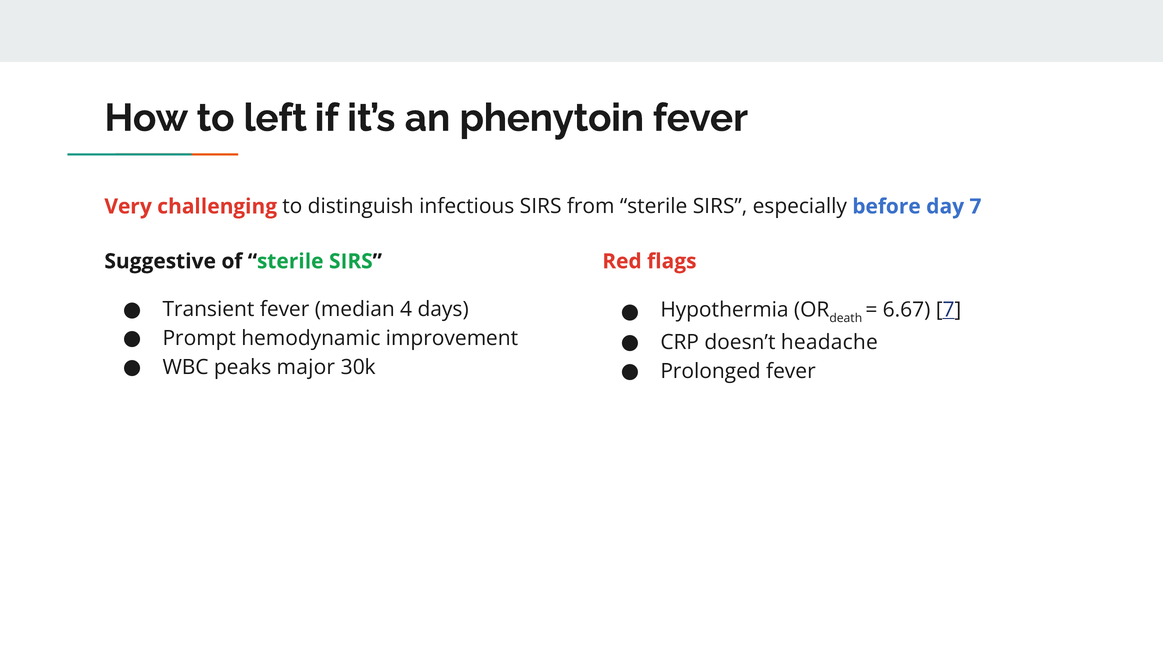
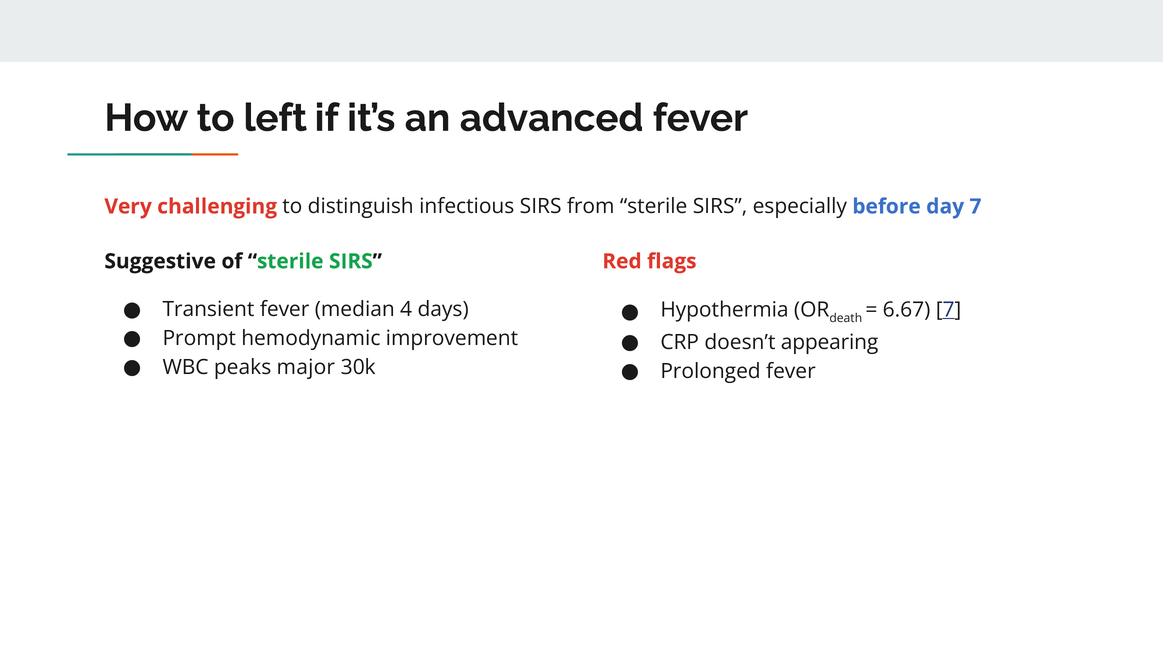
phenytoin: phenytoin -> advanced
headache: headache -> appearing
